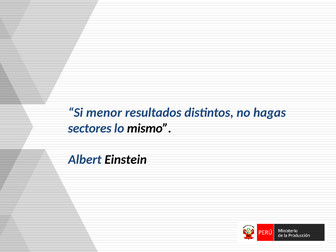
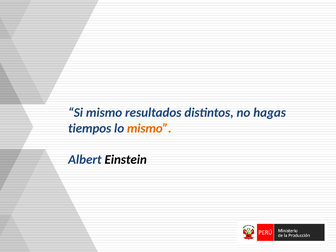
Si menor: menor -> mismo
sectores: sectores -> tiempos
mismo at (149, 128) colour: black -> orange
